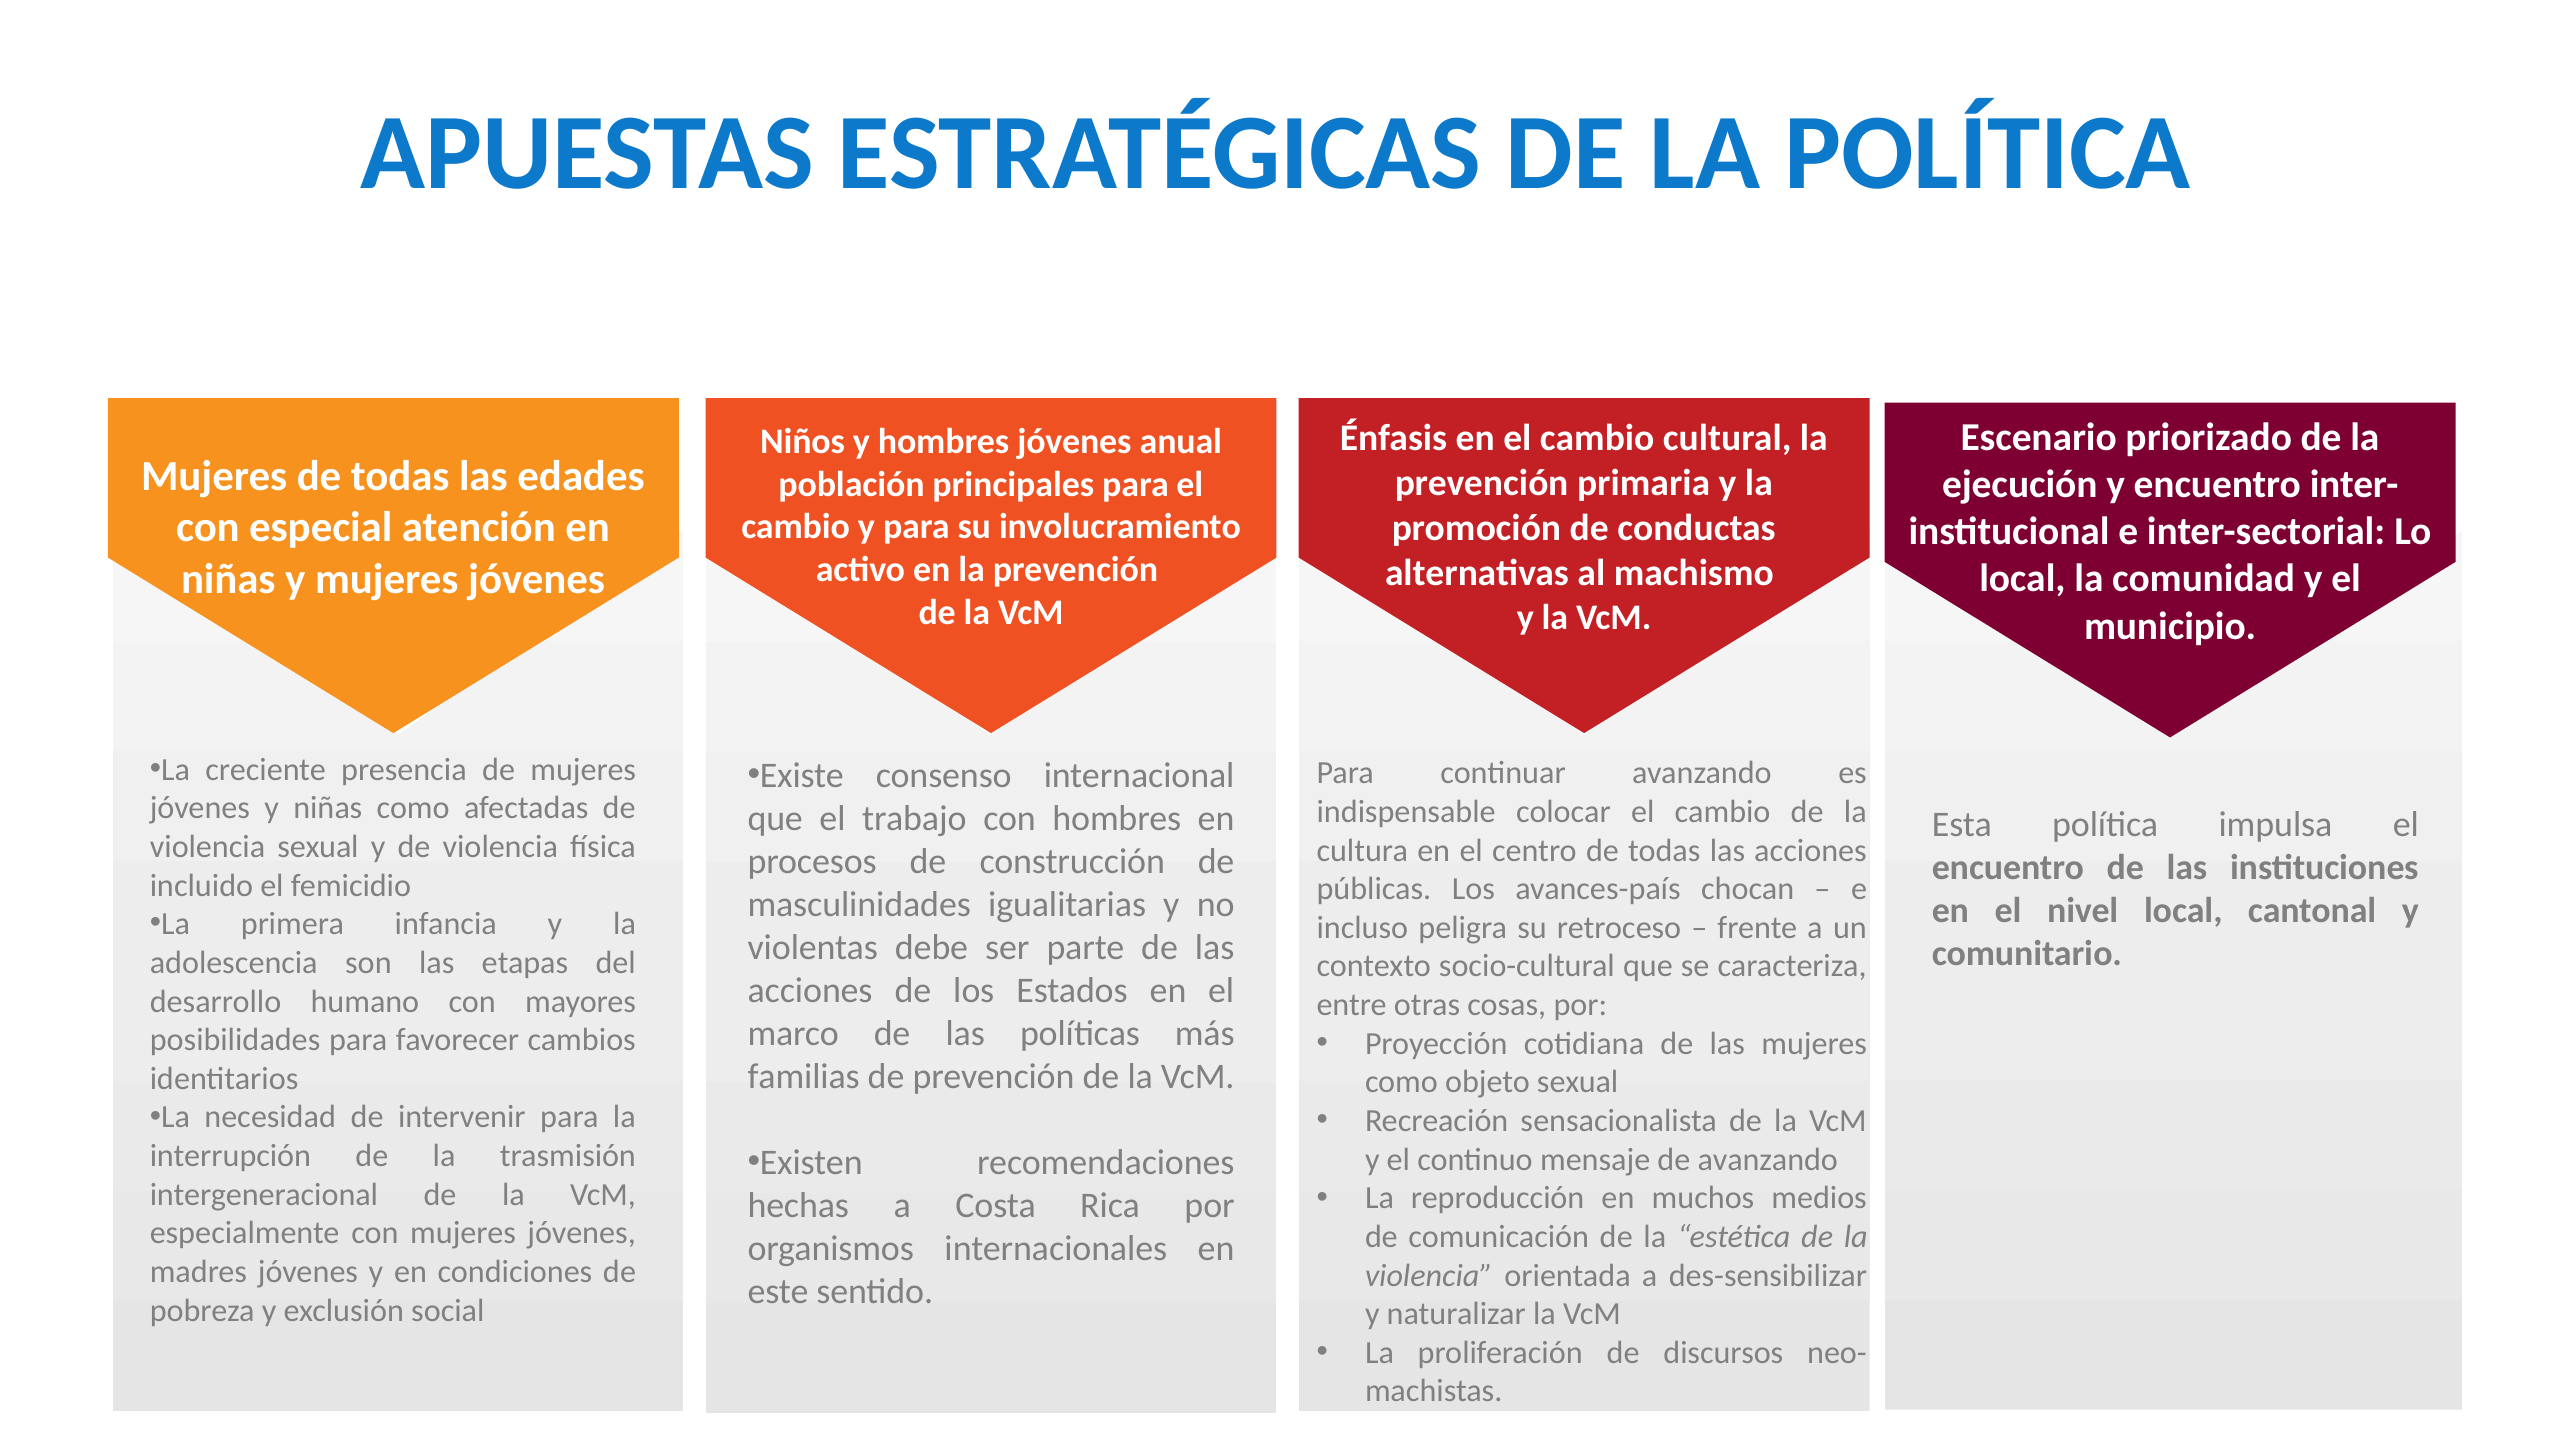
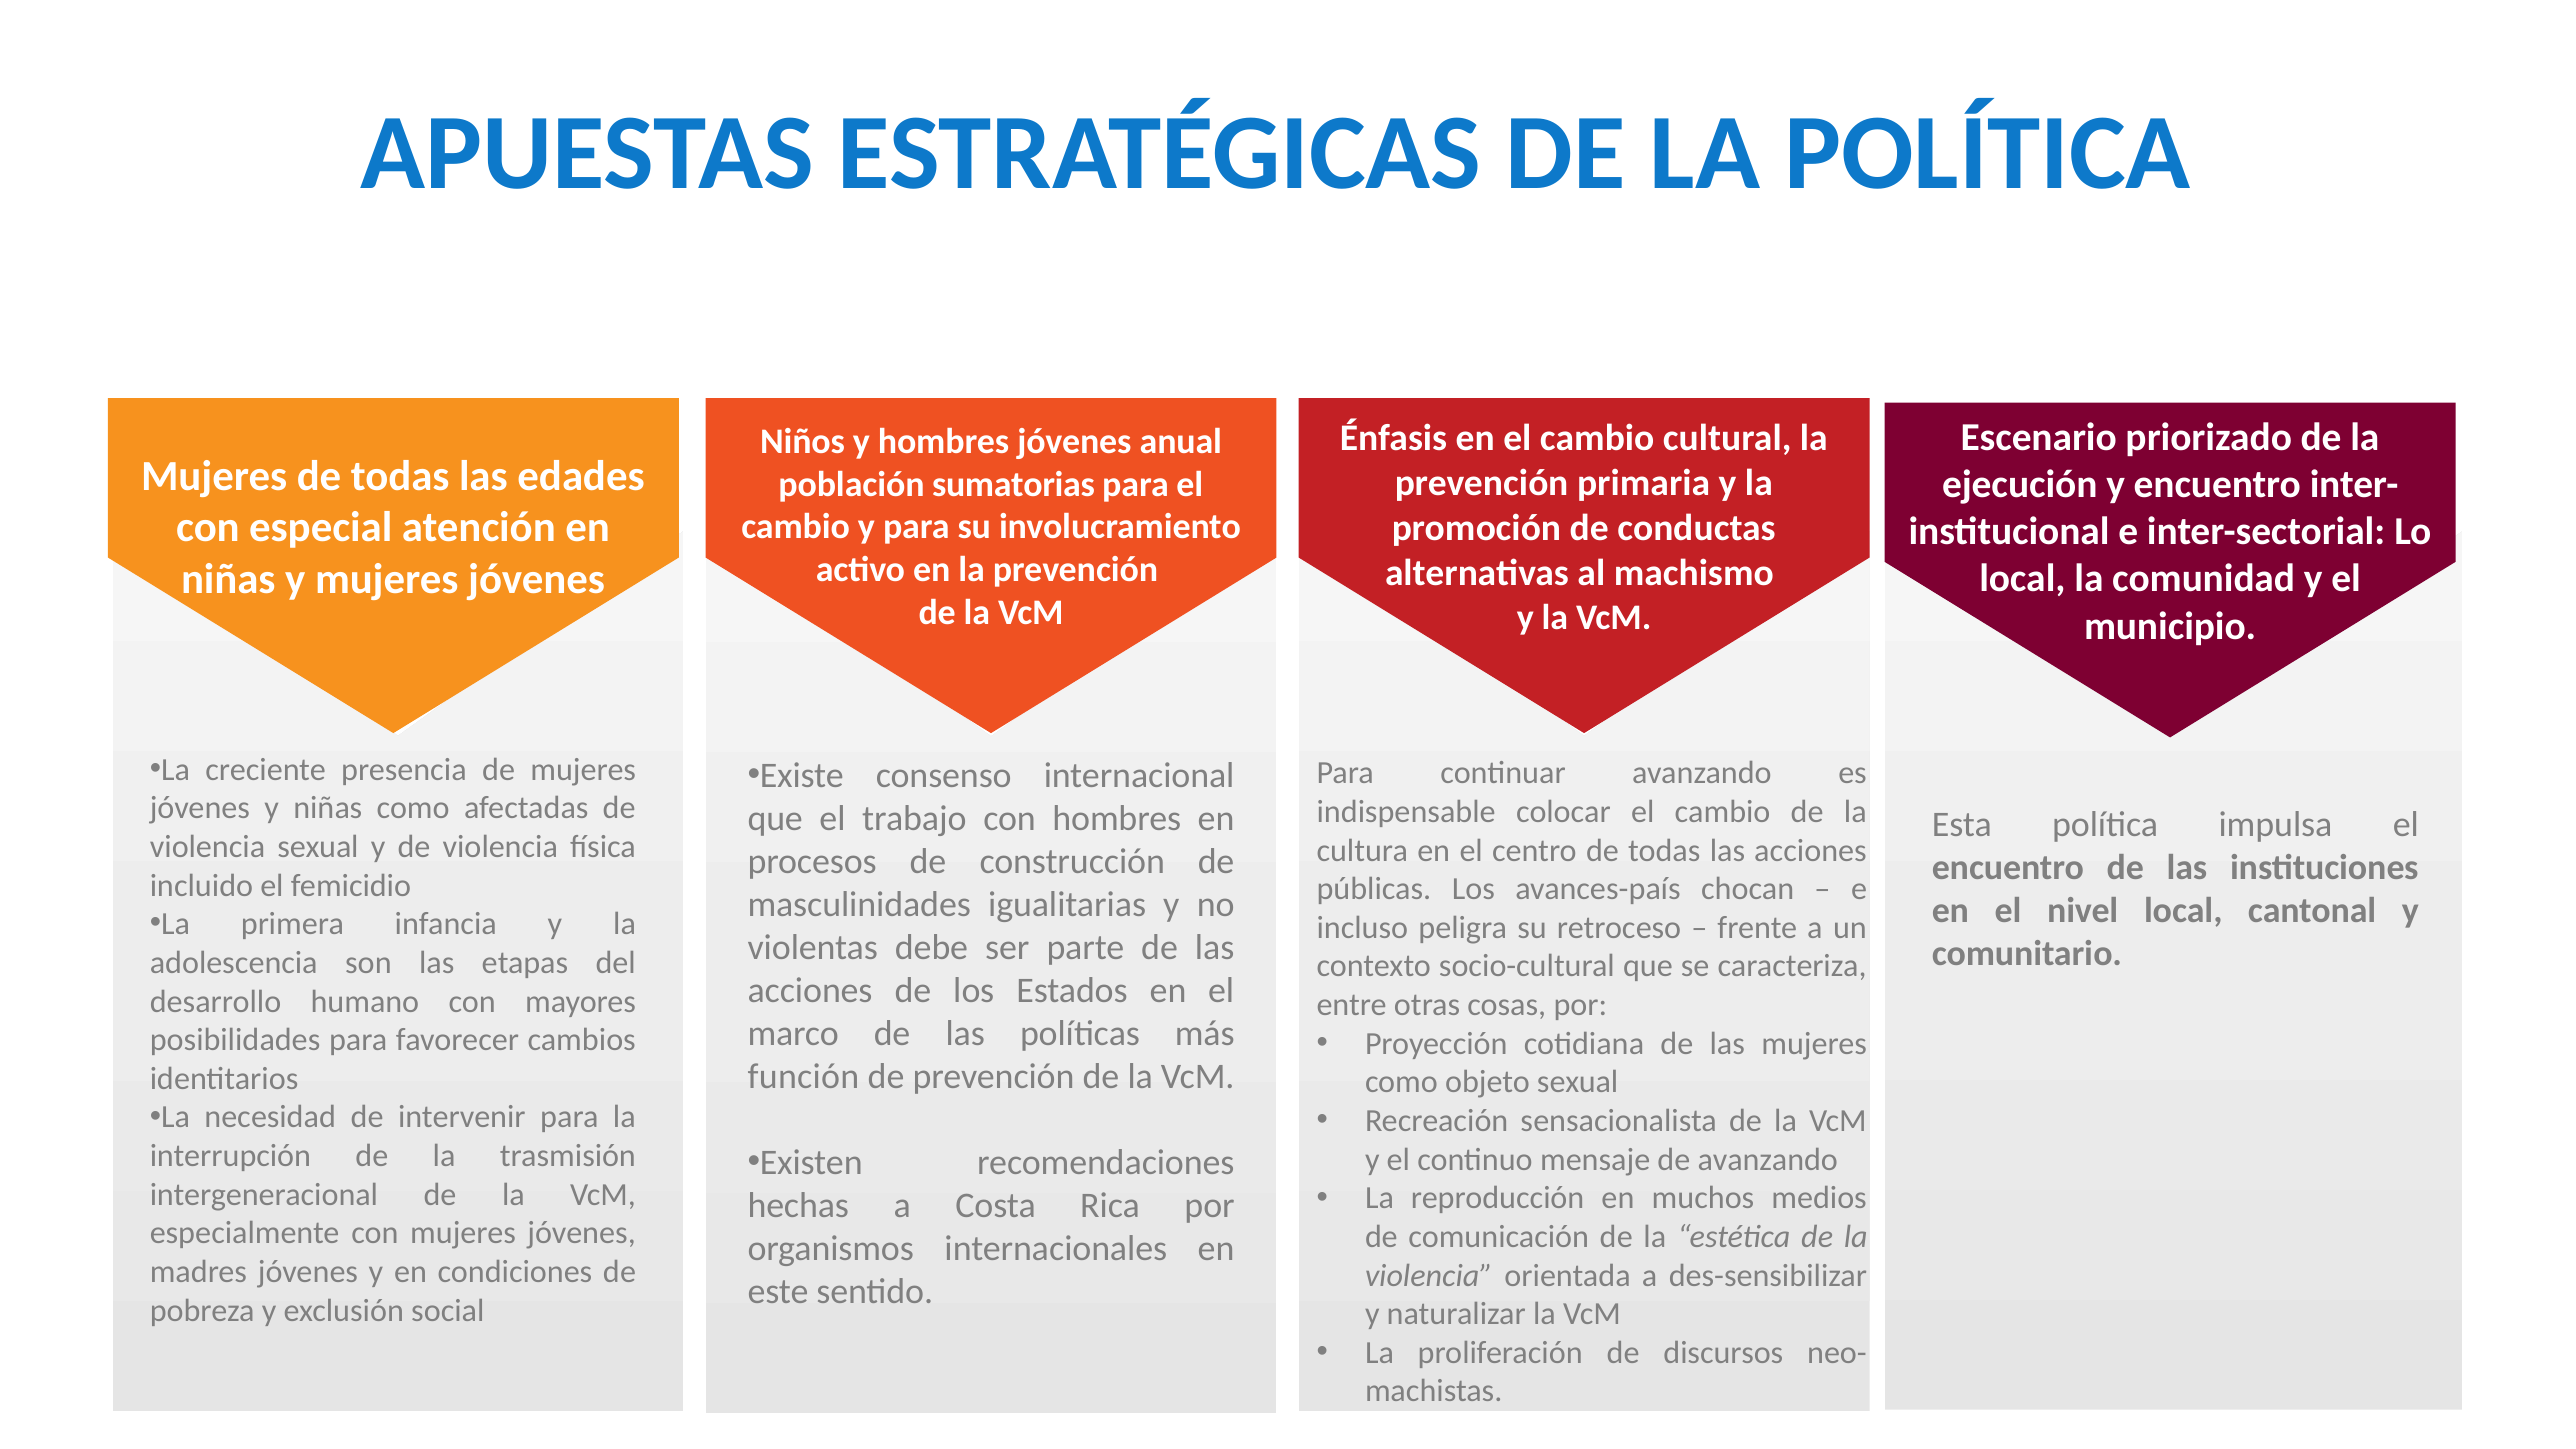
principales: principales -> sumatorias
familias: familias -> función
